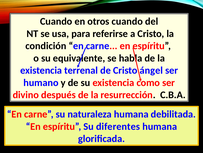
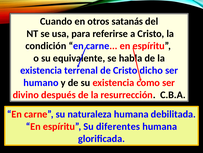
otros cuando: cuando -> satanás
ángel: ángel -> dicho
